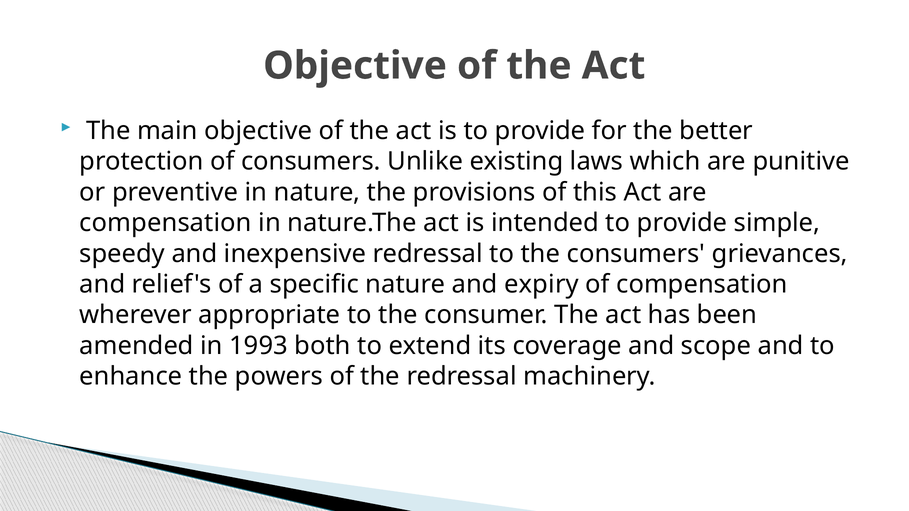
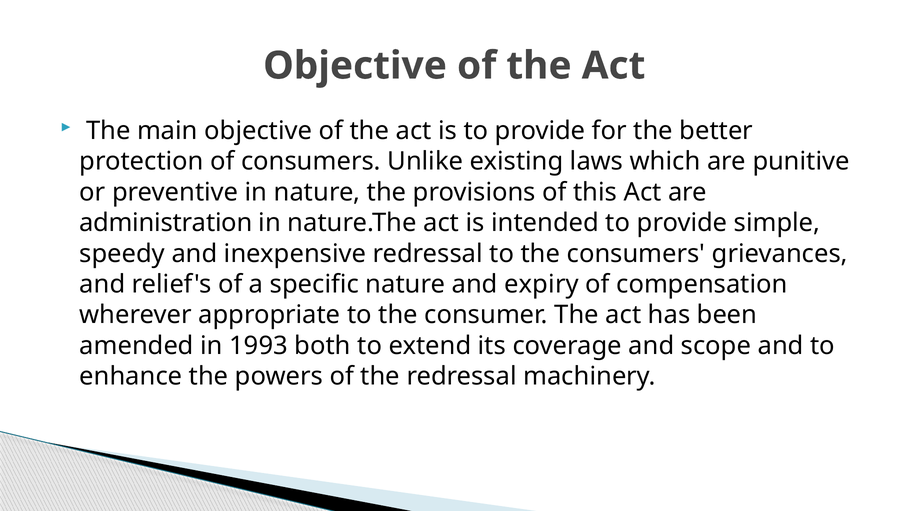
compensation at (166, 223): compensation -> administration
